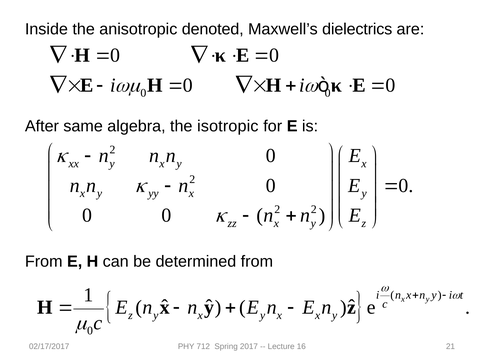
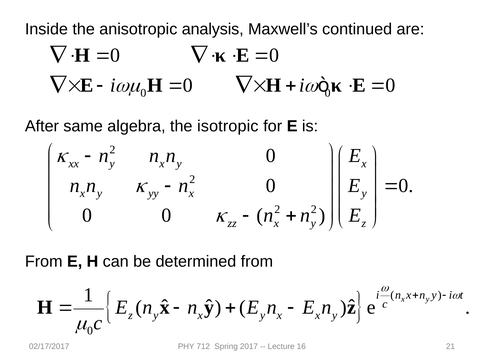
denoted: denoted -> analysis
dielectrics: dielectrics -> continued
